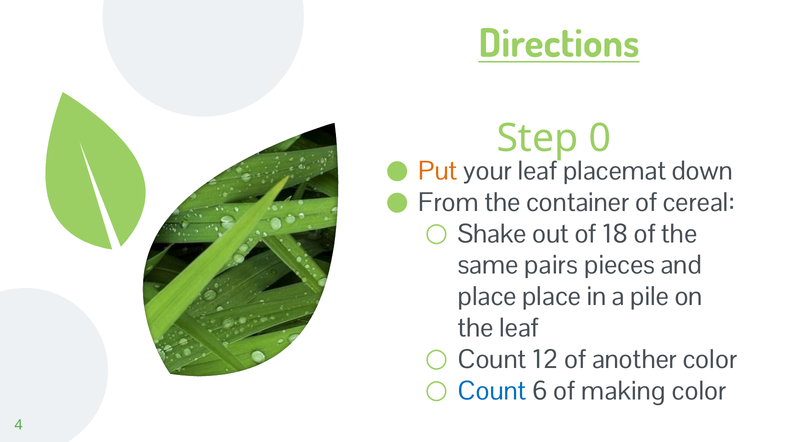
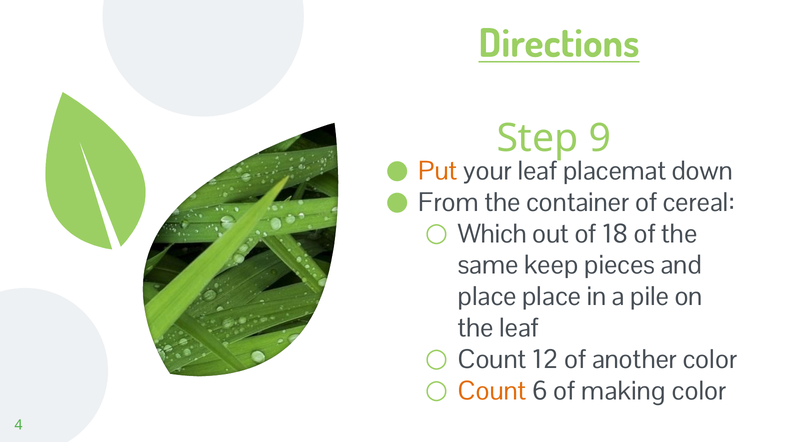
0: 0 -> 9
Shake: Shake -> Which
pairs: pairs -> keep
Count at (492, 391) colour: blue -> orange
